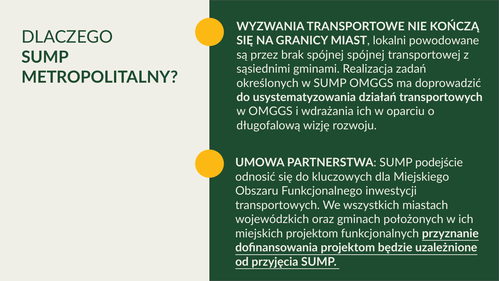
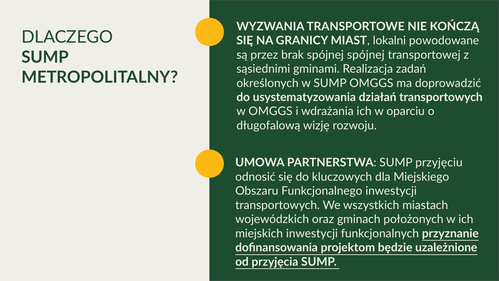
podejście: podejście -> przyjęciu
miejskich projektom: projektom -> inwestycji
